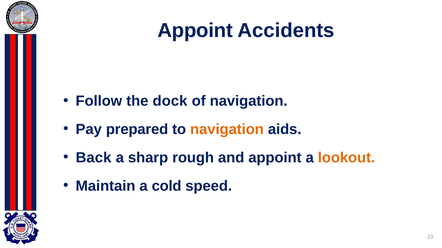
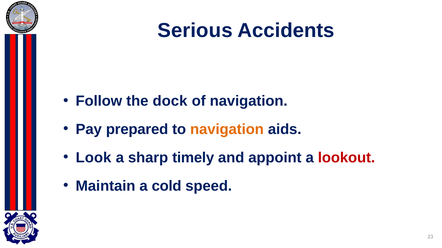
Appoint at (195, 30): Appoint -> Serious
Back: Back -> Look
rough: rough -> timely
lookout colour: orange -> red
